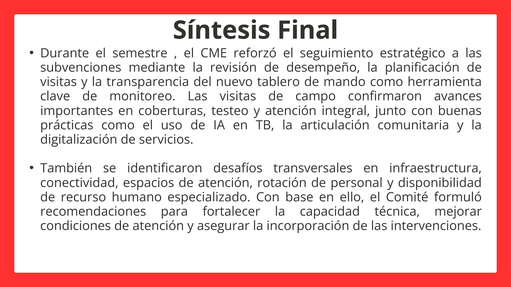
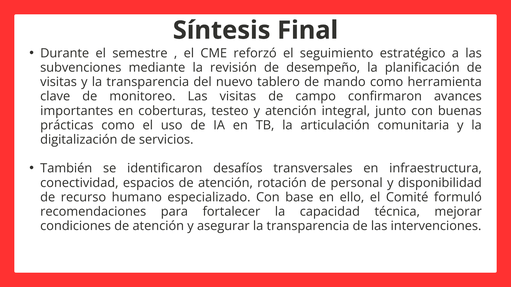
asegurar la incorporación: incorporación -> transparencia
